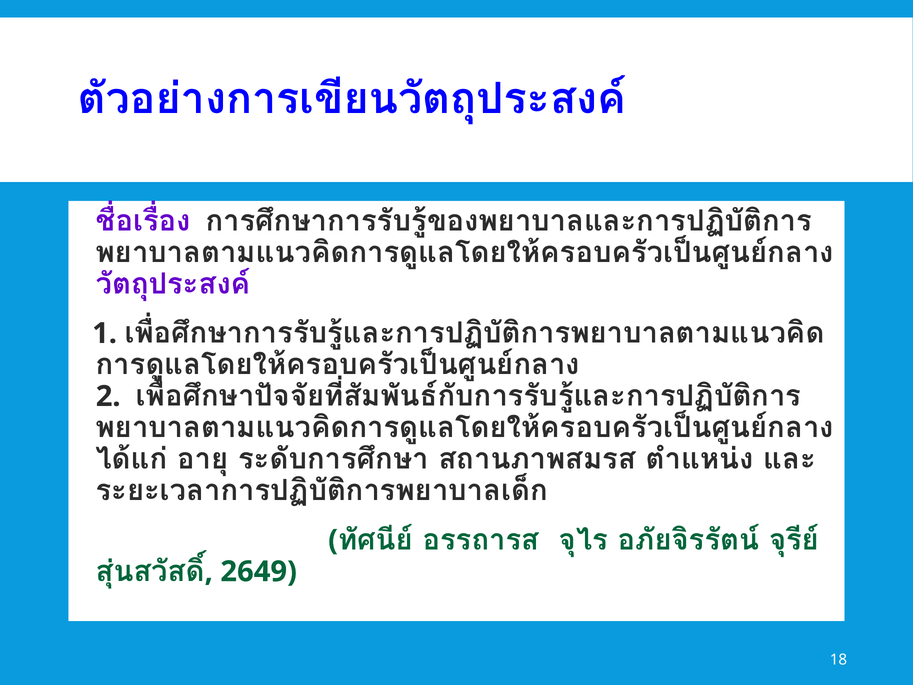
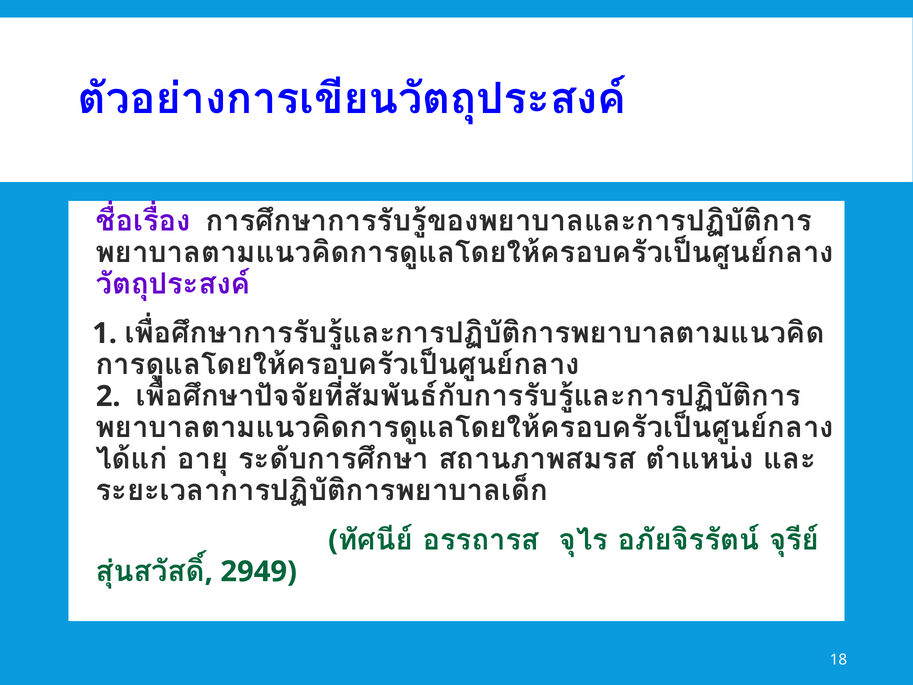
2649: 2649 -> 2949
